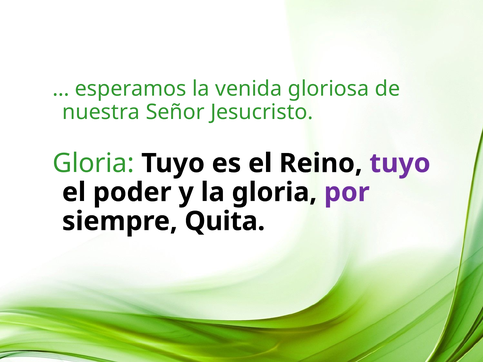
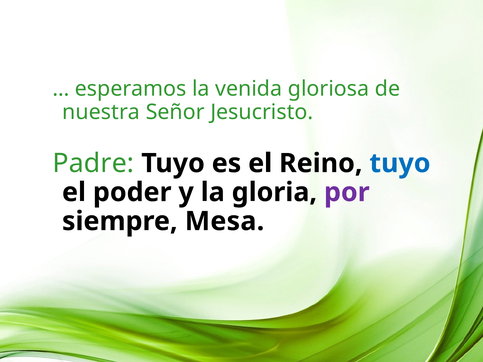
Gloria at (93, 163): Gloria -> Padre
tuyo at (400, 163) colour: purple -> blue
Quita: Quita -> Mesa
